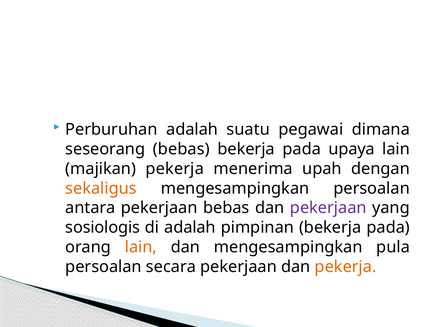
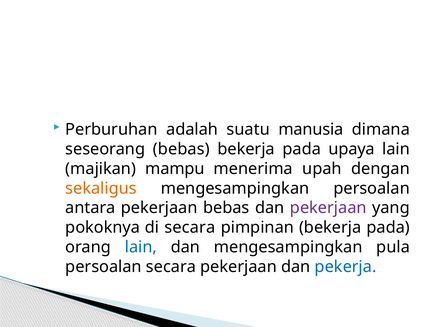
pegawai: pegawai -> manusia
majikan pekerja: pekerja -> mampu
sosiologis: sosiologis -> pokoknya
di adalah: adalah -> secara
lain at (141, 247) colour: orange -> blue
pekerja at (346, 267) colour: orange -> blue
